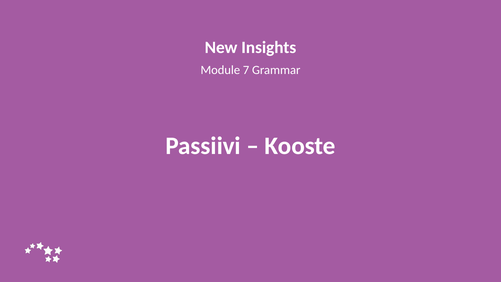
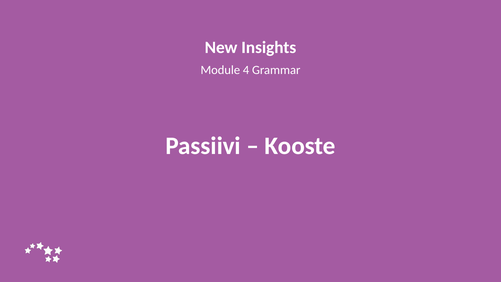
7: 7 -> 4
